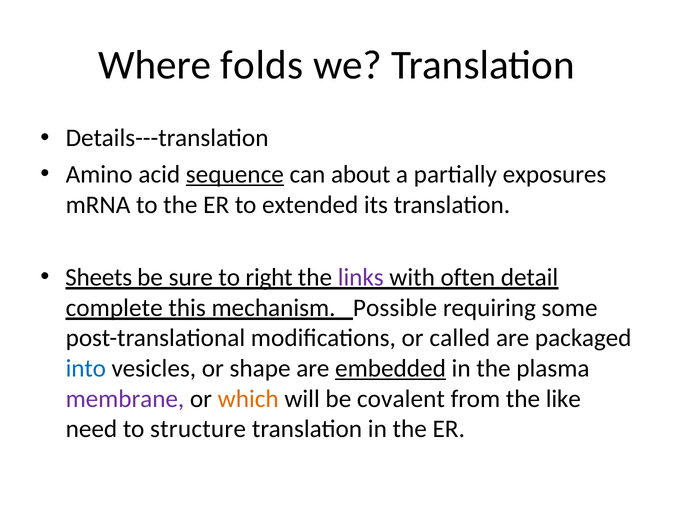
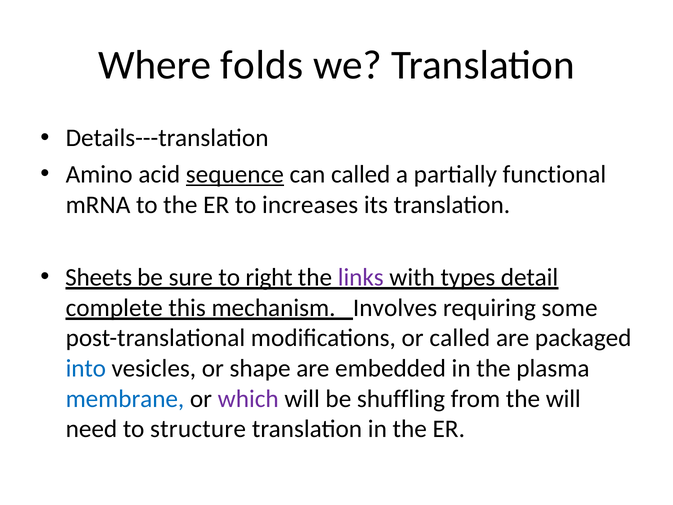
can about: about -> called
exposures: exposures -> functional
extended: extended -> increases
often: often -> types
Possible: Possible -> Involves
embedded underline: present -> none
membrane colour: purple -> blue
which colour: orange -> purple
covalent: covalent -> shuffling
the like: like -> will
